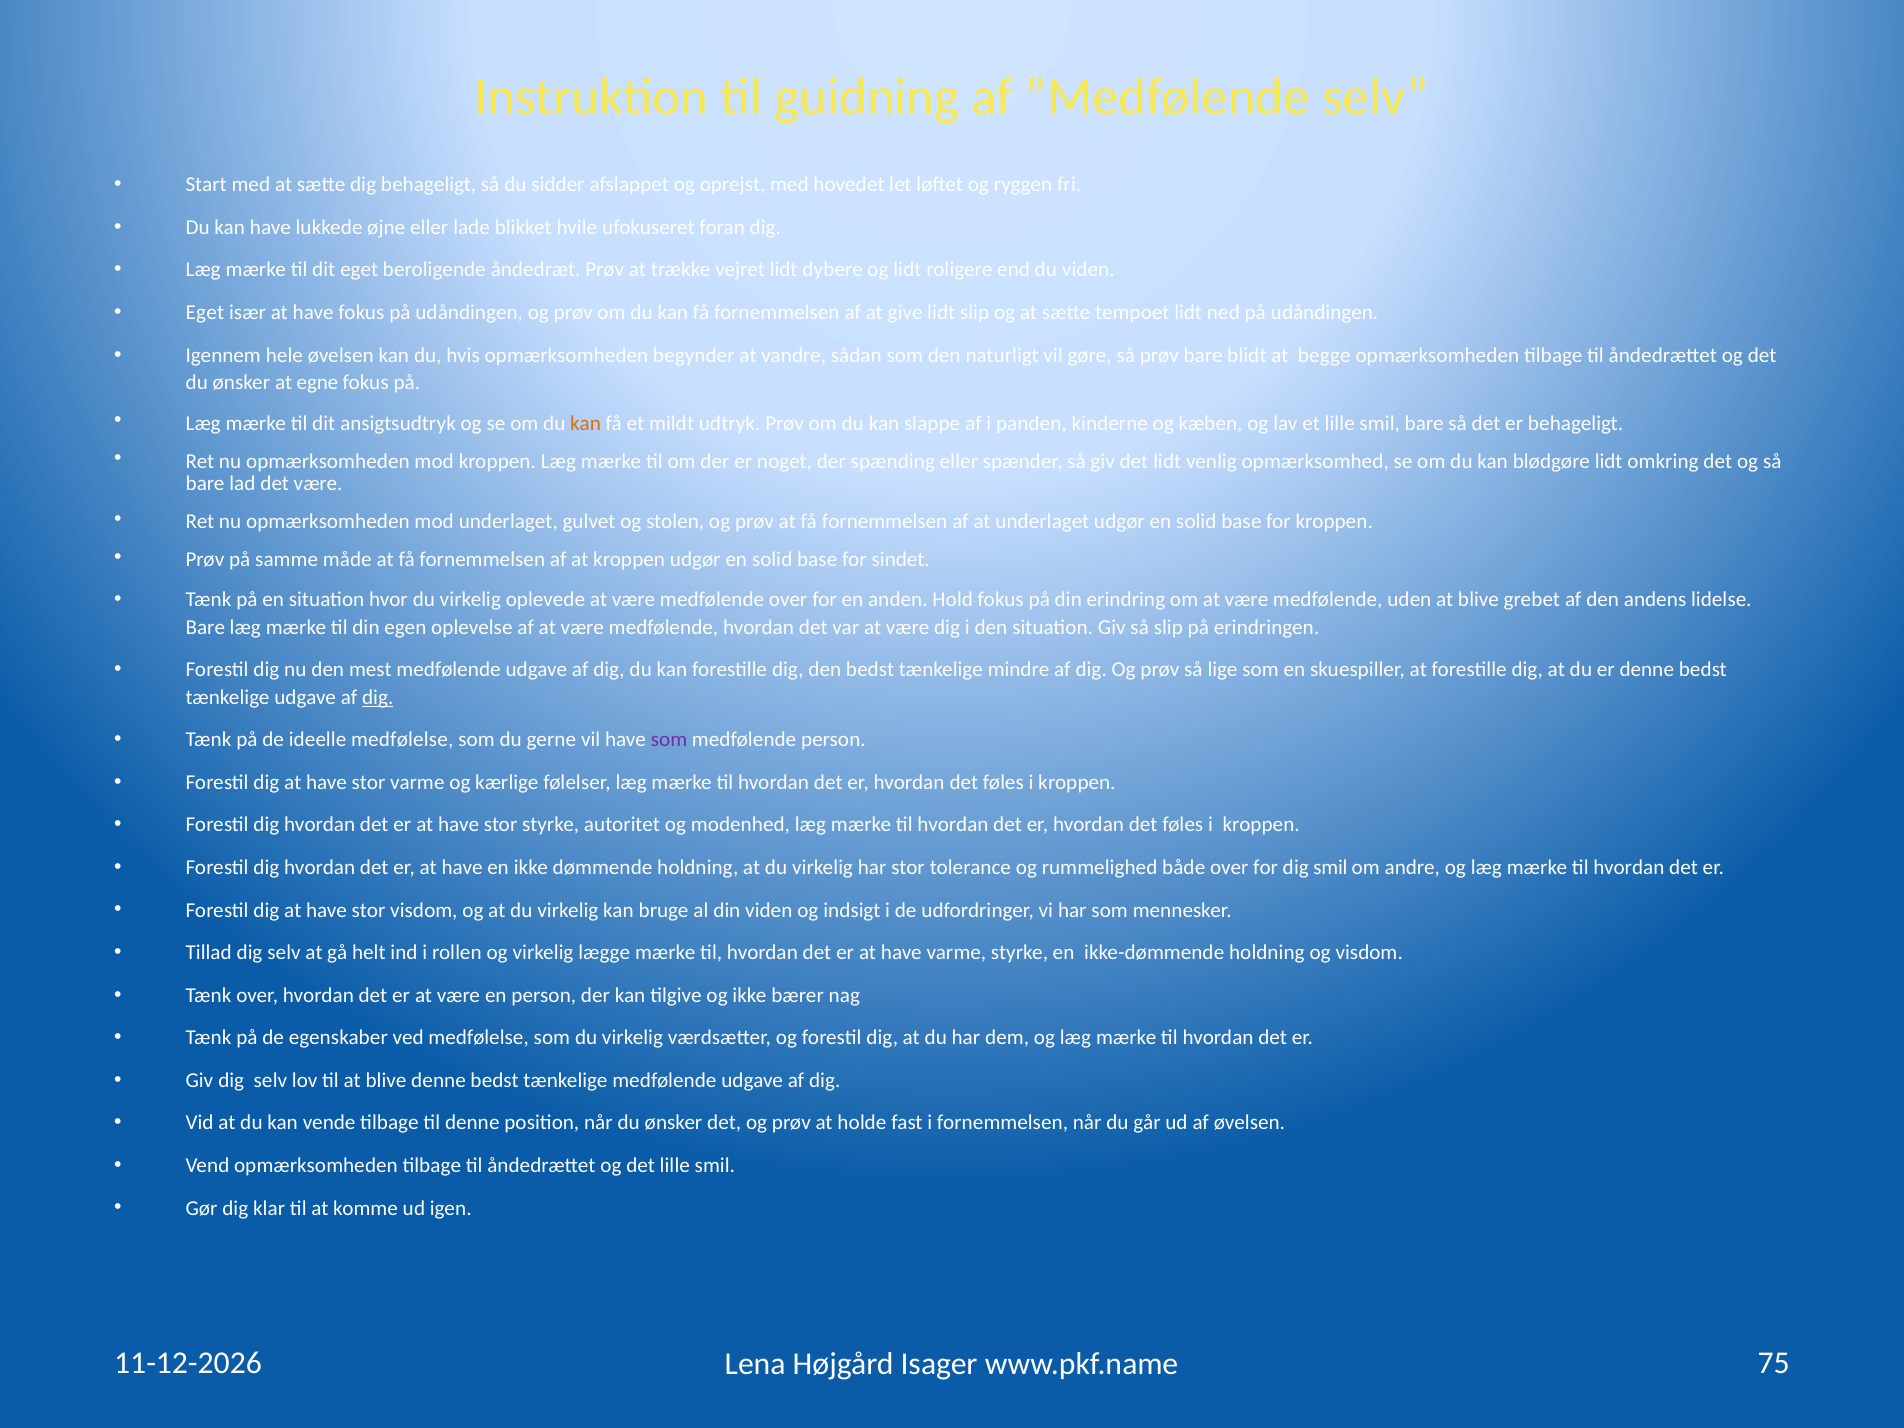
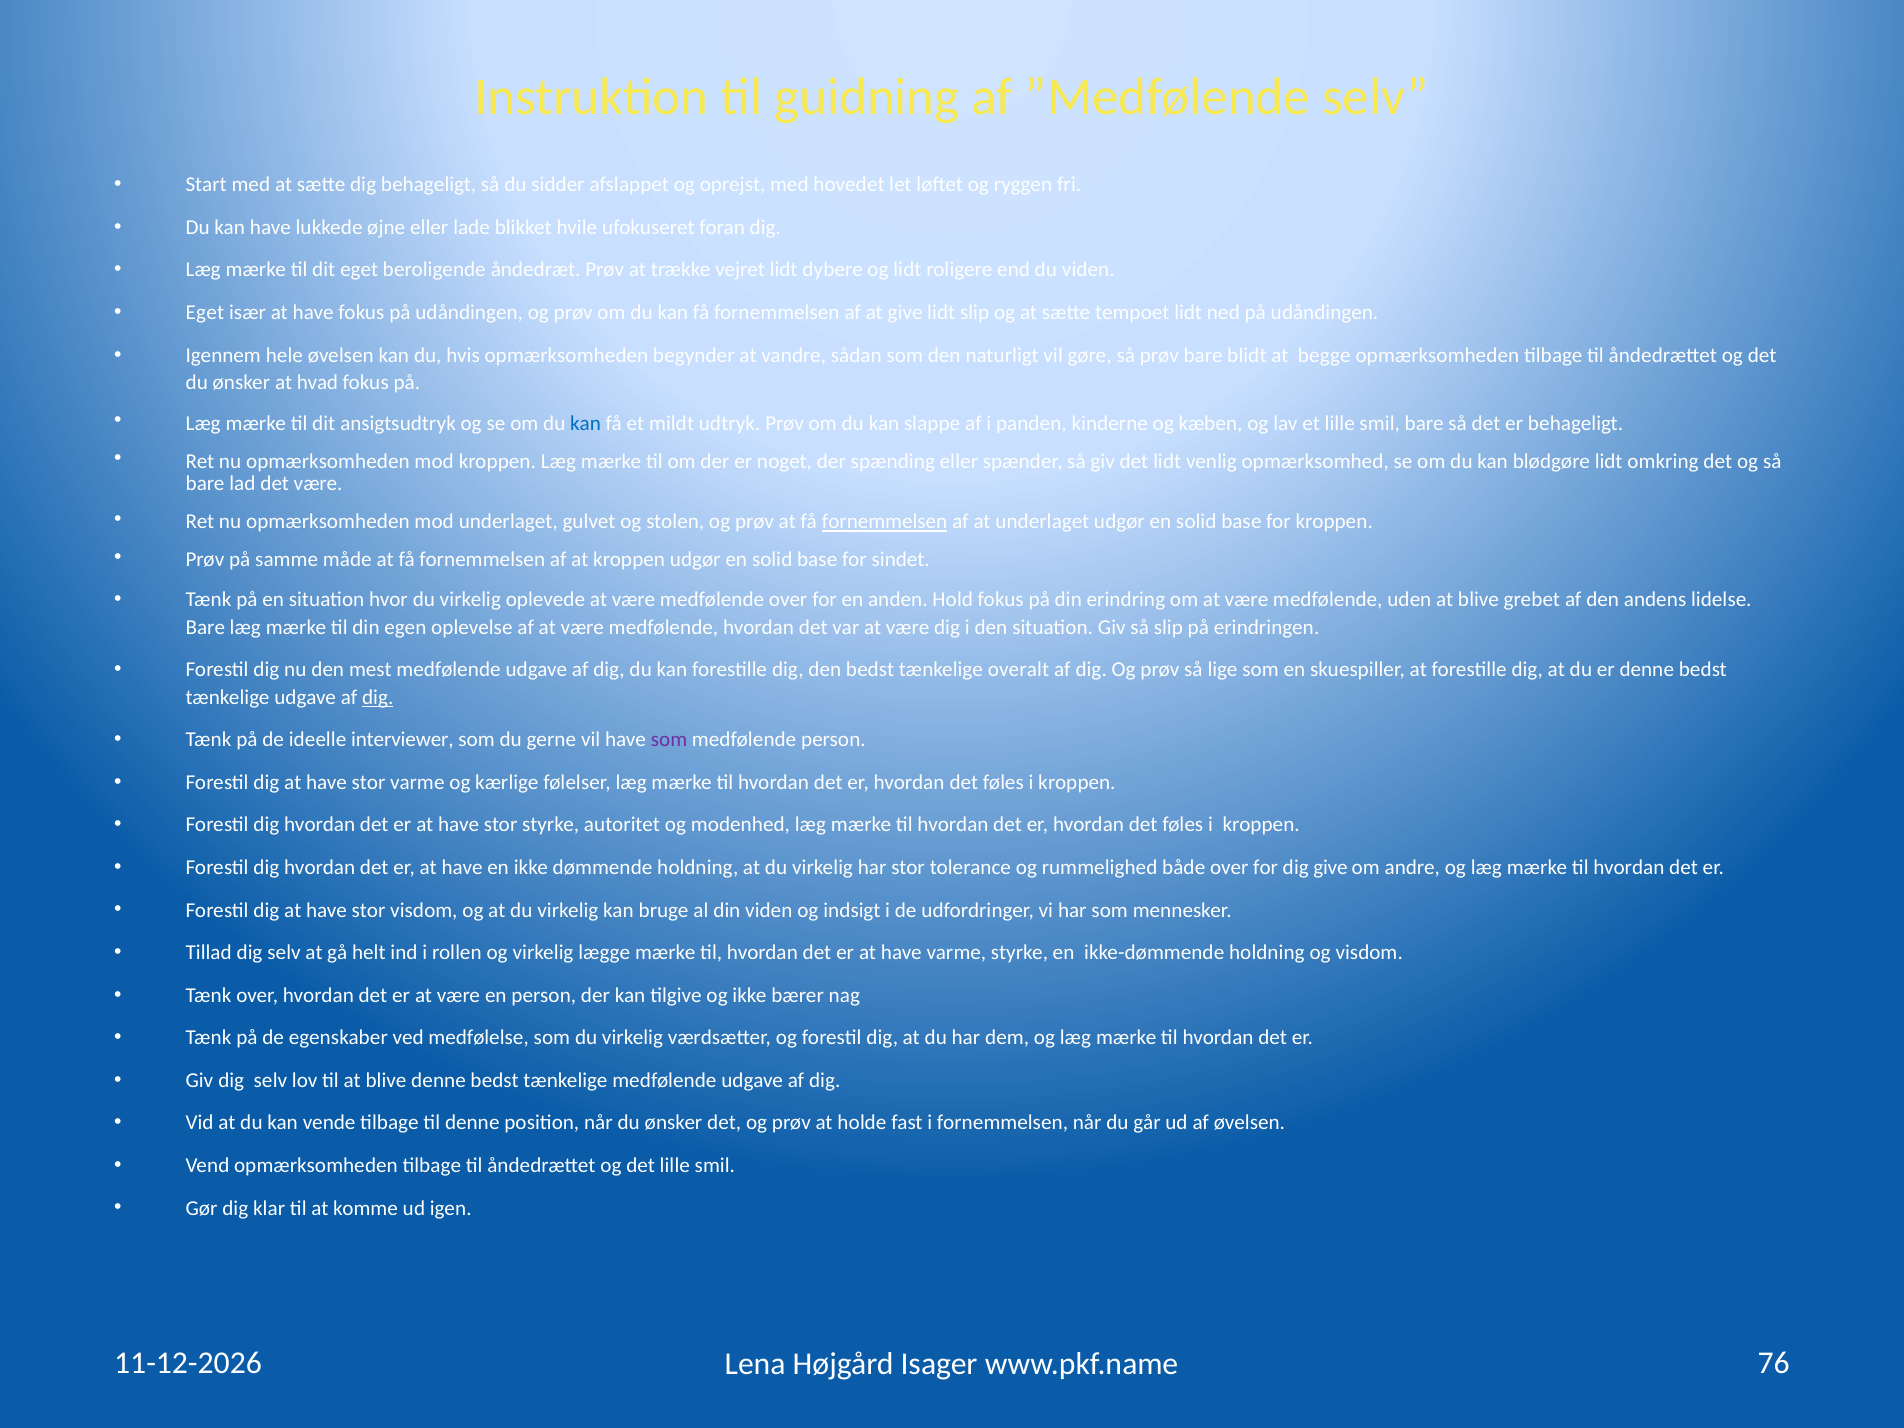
egne: egne -> hvad
kan at (586, 423) colour: orange -> blue
fornemmelsen at (885, 522) underline: none -> present
mindre: mindre -> overalt
ideelle medfølelse: medfølelse -> interviewer
dig smil: smil -> give
75: 75 -> 76
